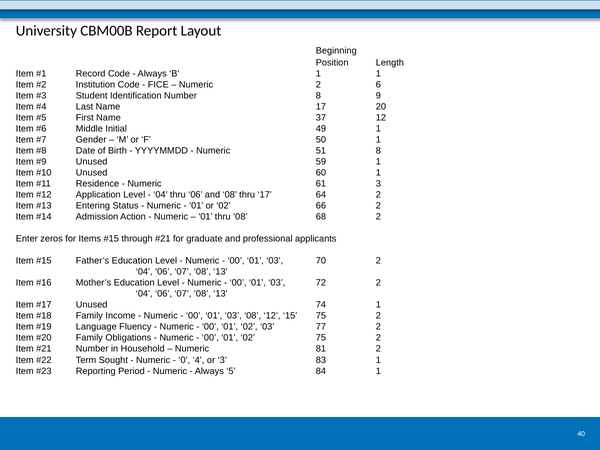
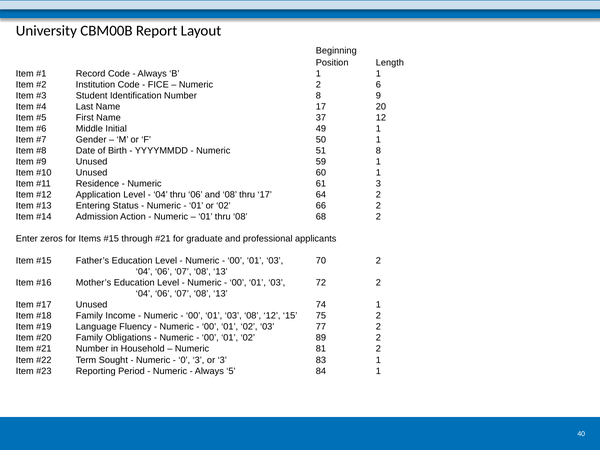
02 75: 75 -> 89
0 4: 4 -> 3
